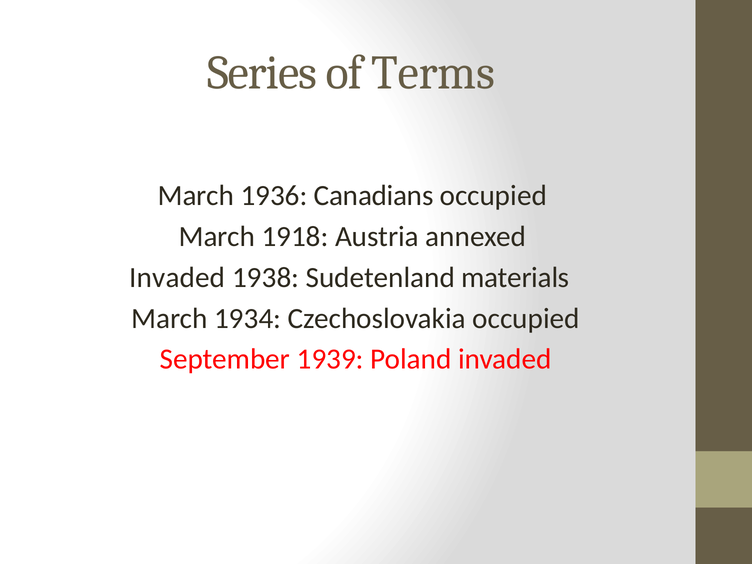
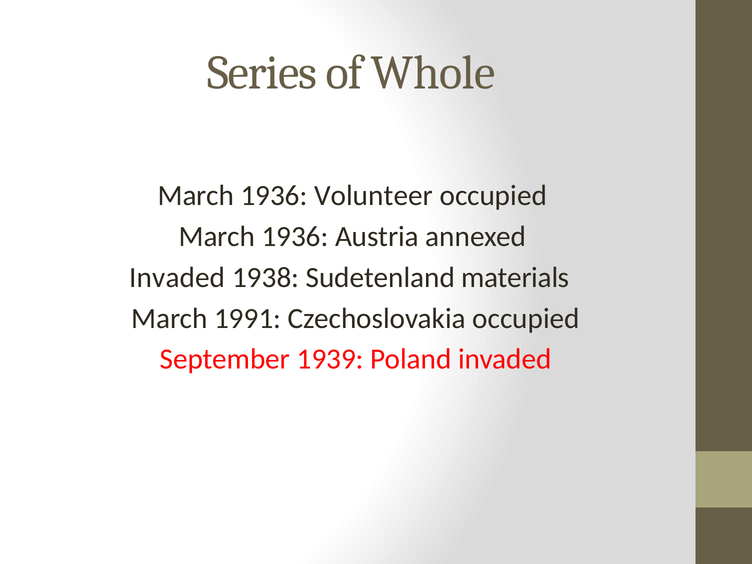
Terms: Terms -> Whole
Canadians: Canadians -> Volunteer
1918 at (295, 237): 1918 -> 1936
1934: 1934 -> 1991
